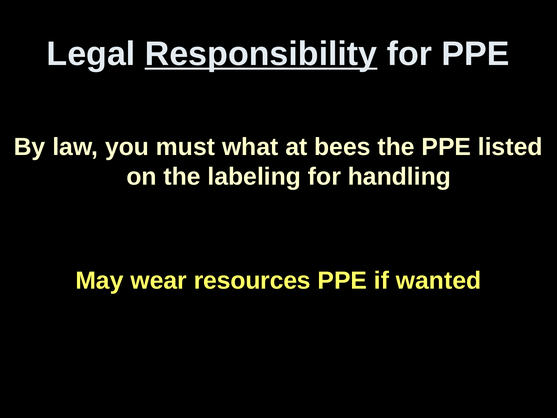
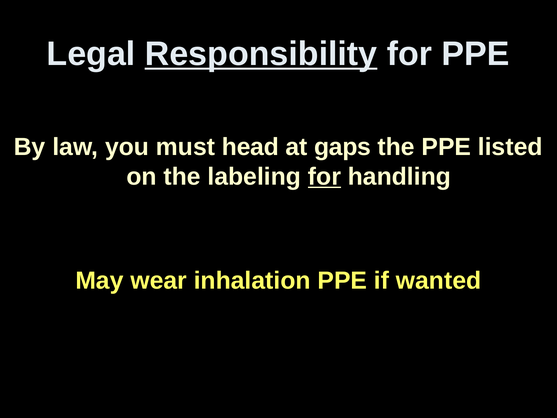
what: what -> head
bees: bees -> gaps
for at (324, 177) underline: none -> present
resources: resources -> inhalation
